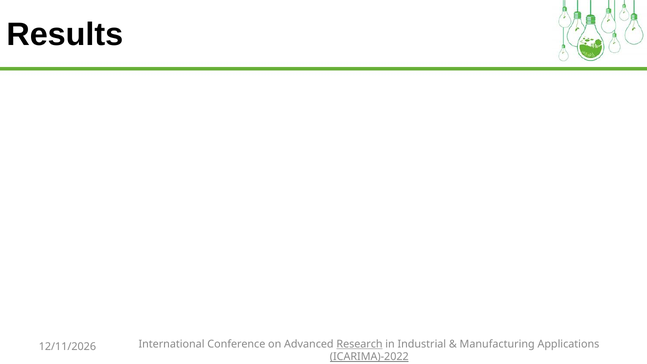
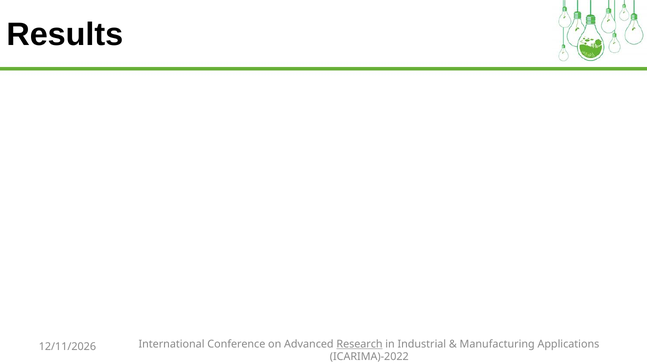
ICARIMA)-2022 underline: present -> none
